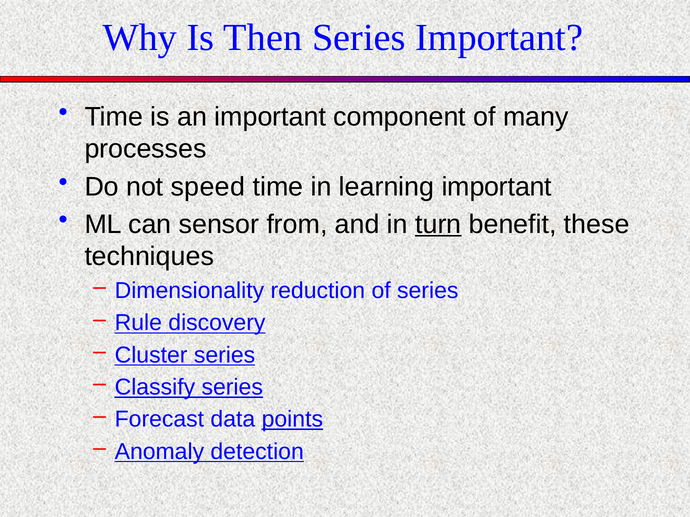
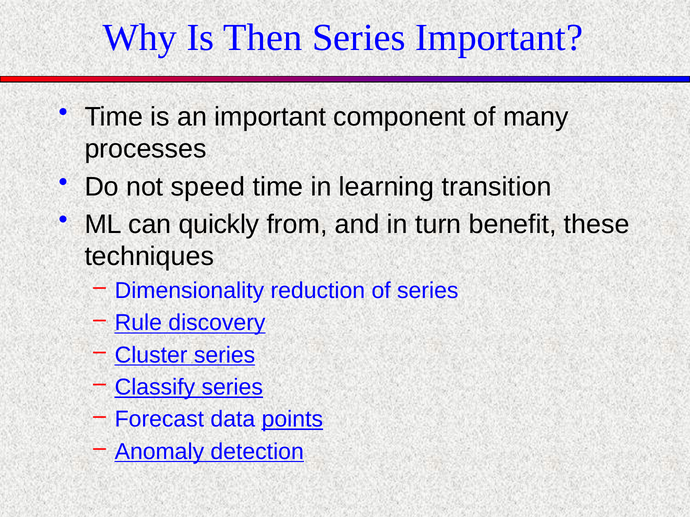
learning important: important -> transition
sensor: sensor -> quickly
turn underline: present -> none
